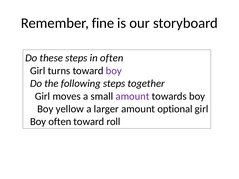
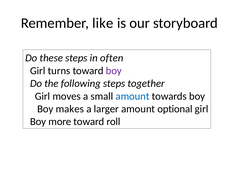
fine: fine -> like
amount at (132, 96) colour: purple -> blue
yellow: yellow -> makes
Boy often: often -> more
